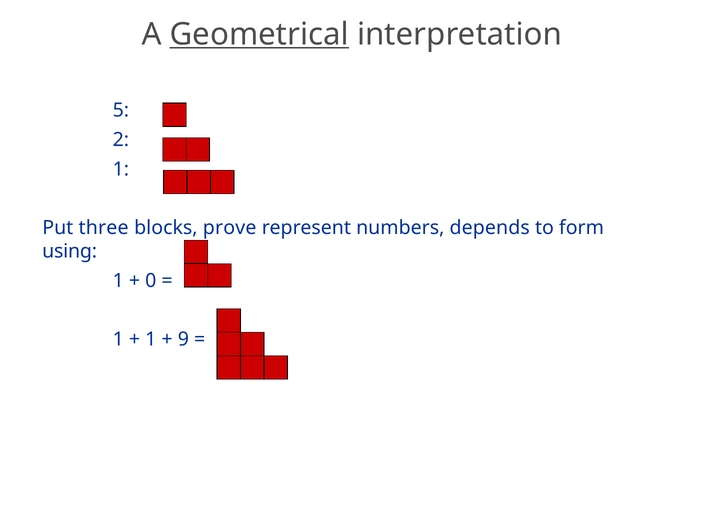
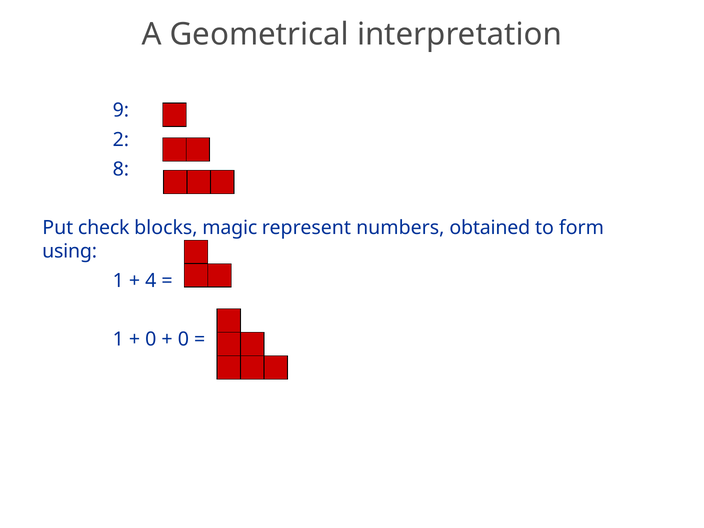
Geometrical underline: present -> none
5: 5 -> 9
1 at (121, 169): 1 -> 8
three: three -> check
prove: prove -> magic
depends: depends -> obtained
0: 0 -> 4
1 at (151, 339): 1 -> 0
9 at (183, 339): 9 -> 0
